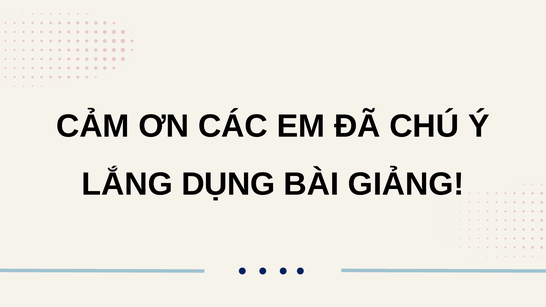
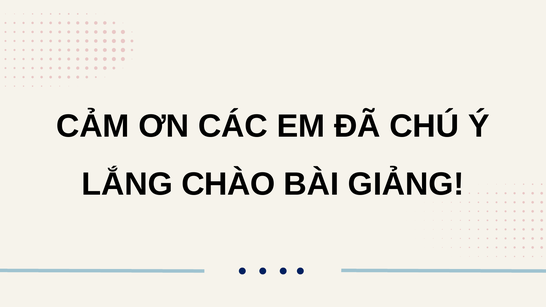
DỤNG: DỤNG -> CHÀO
